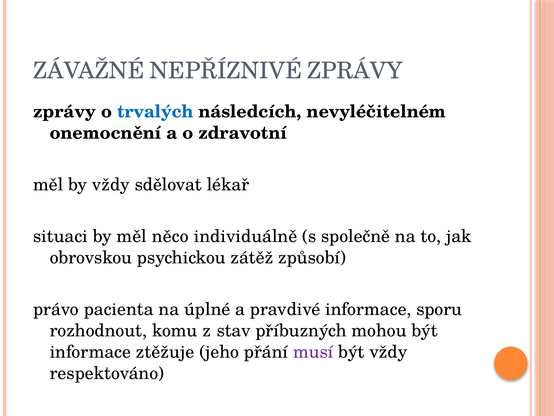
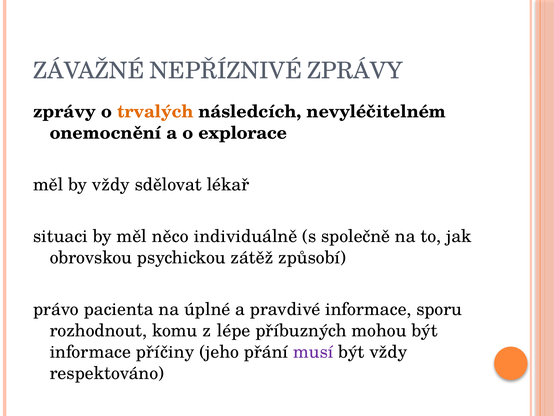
trvalých colour: blue -> orange
zdravotní: zdravotní -> explorace
stav: stav -> lépe
ztěžuje: ztěžuje -> příčiny
